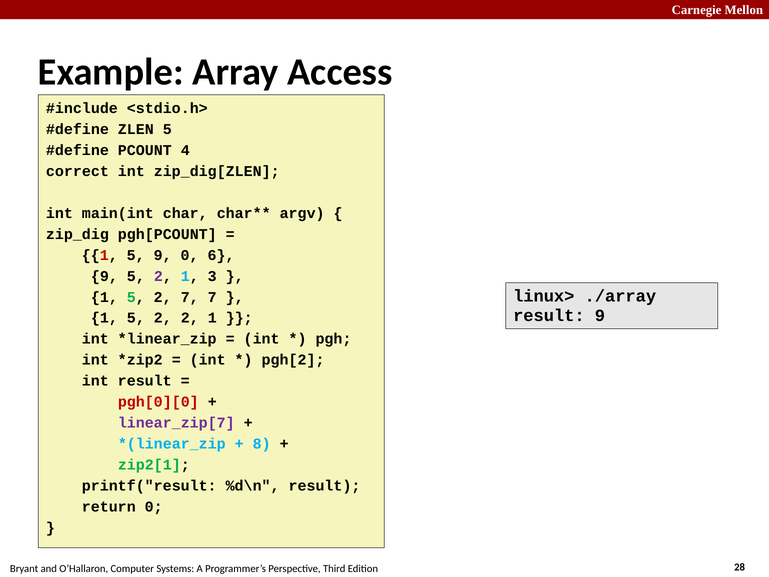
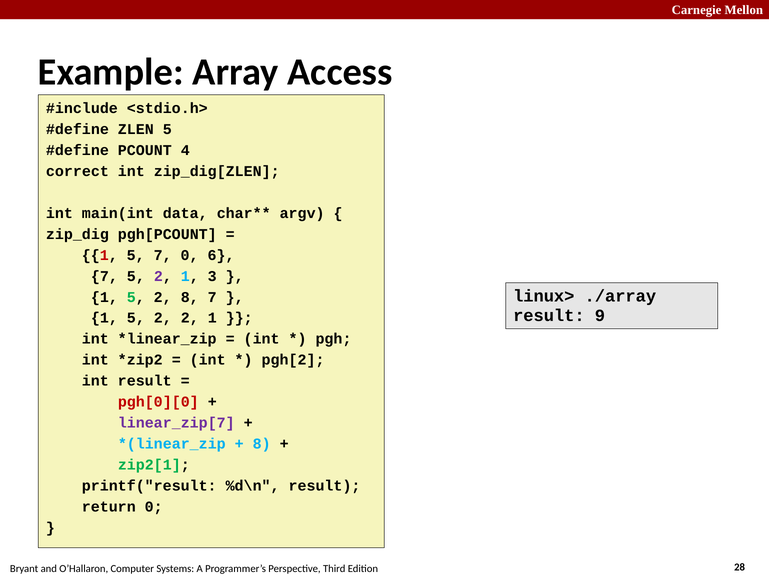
char: char -> data
5 9: 9 -> 7
9 at (104, 276): 9 -> 7
2 7: 7 -> 8
